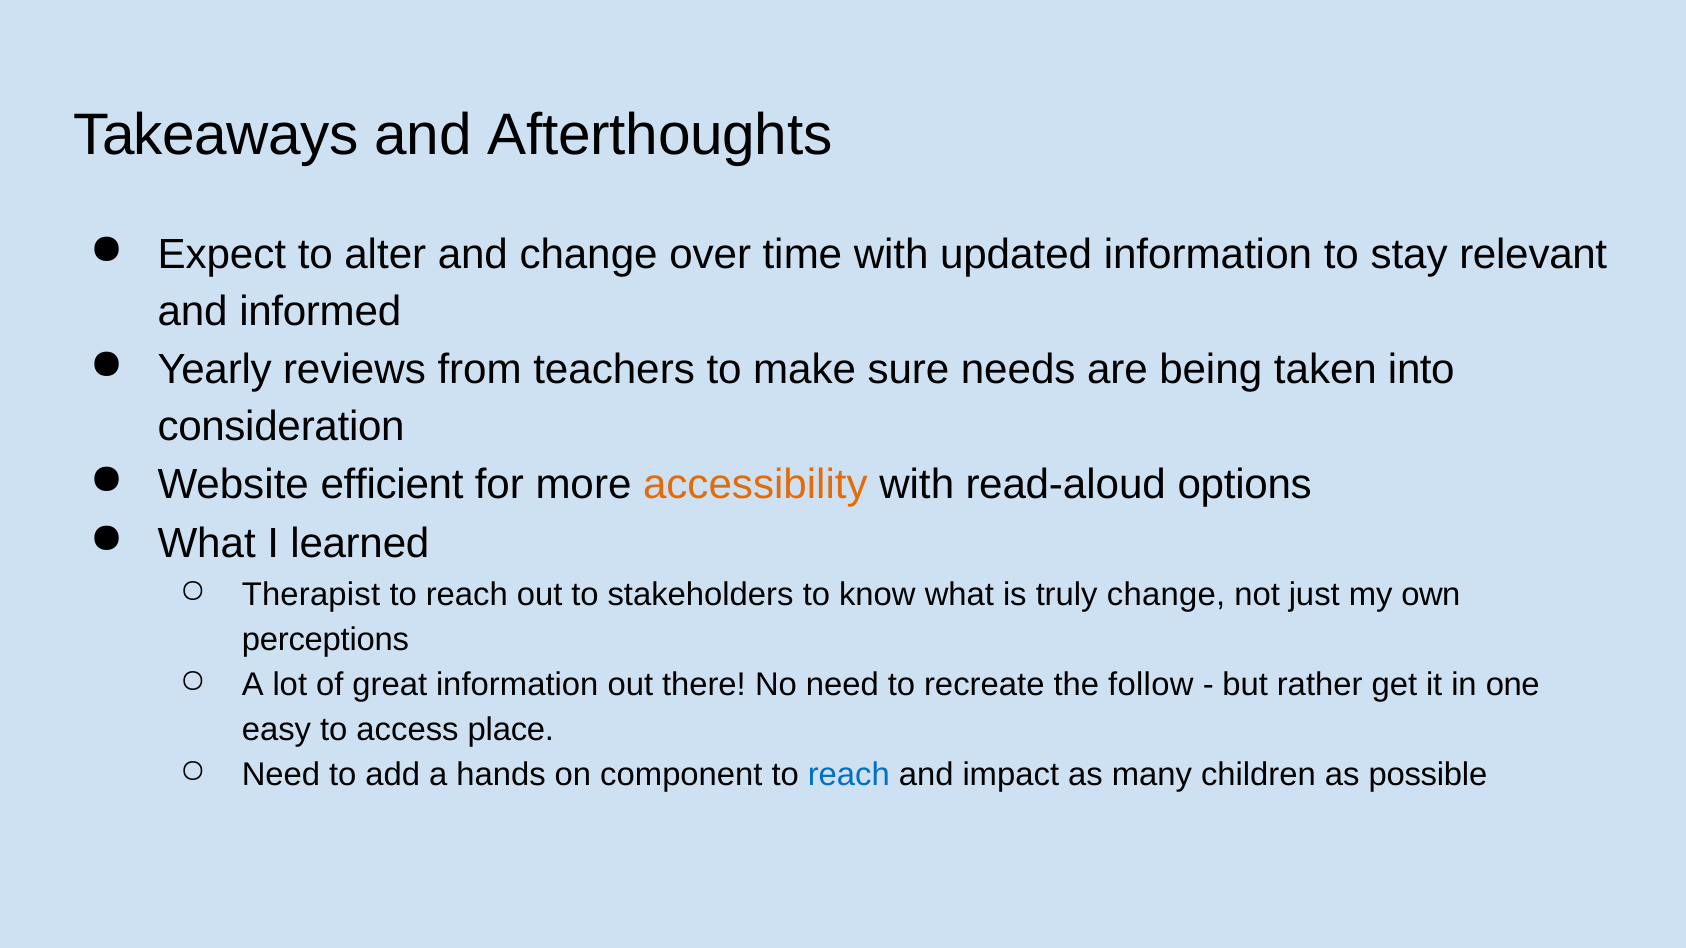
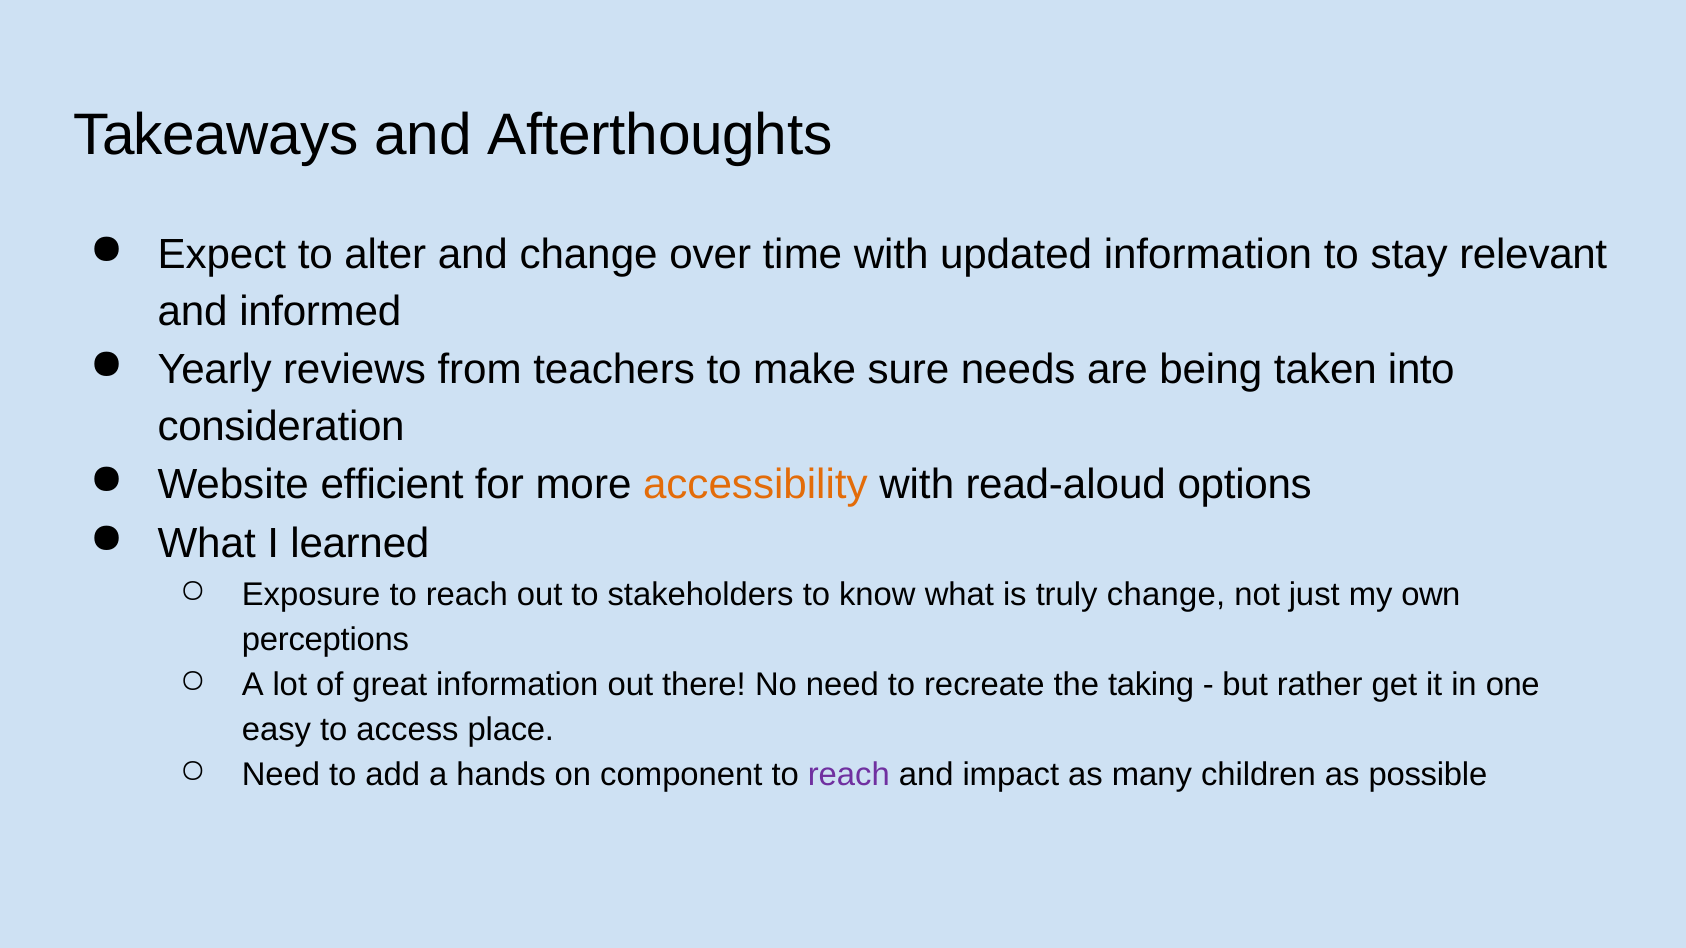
Therapist: Therapist -> Exposure
follow: follow -> taking
reach at (849, 775) colour: blue -> purple
